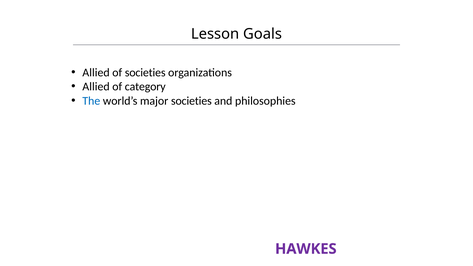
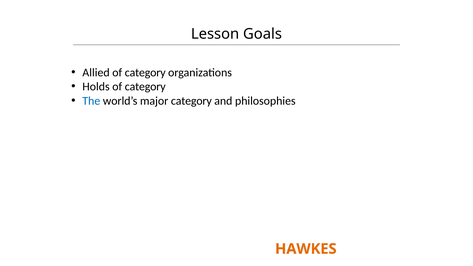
societies at (145, 73): societies -> category
Allied at (96, 87): Allied -> Holds
major societies: societies -> category
HAWKES colour: purple -> orange
